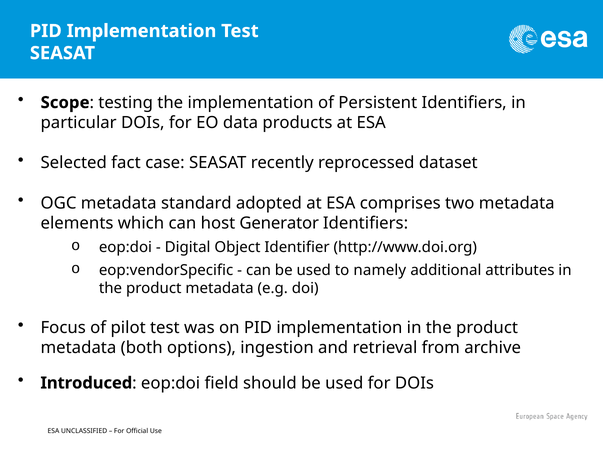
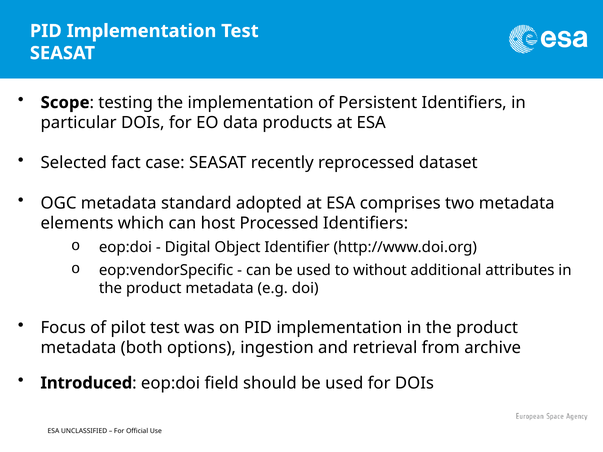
Generator: Generator -> Processed
namely: namely -> without
